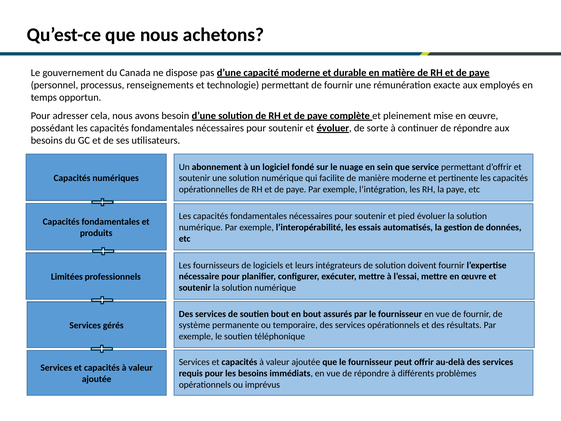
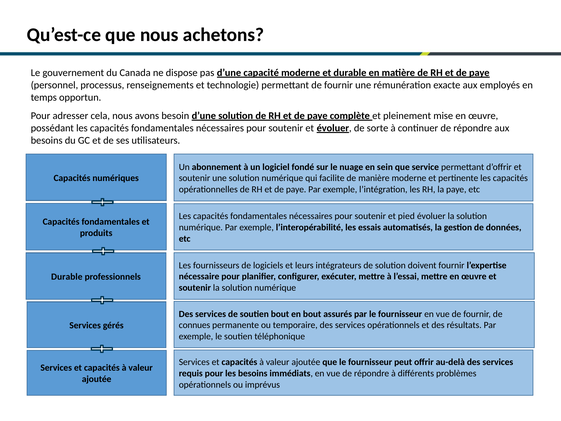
Limitées at (67, 277): Limitées -> Durable
système: système -> connues
